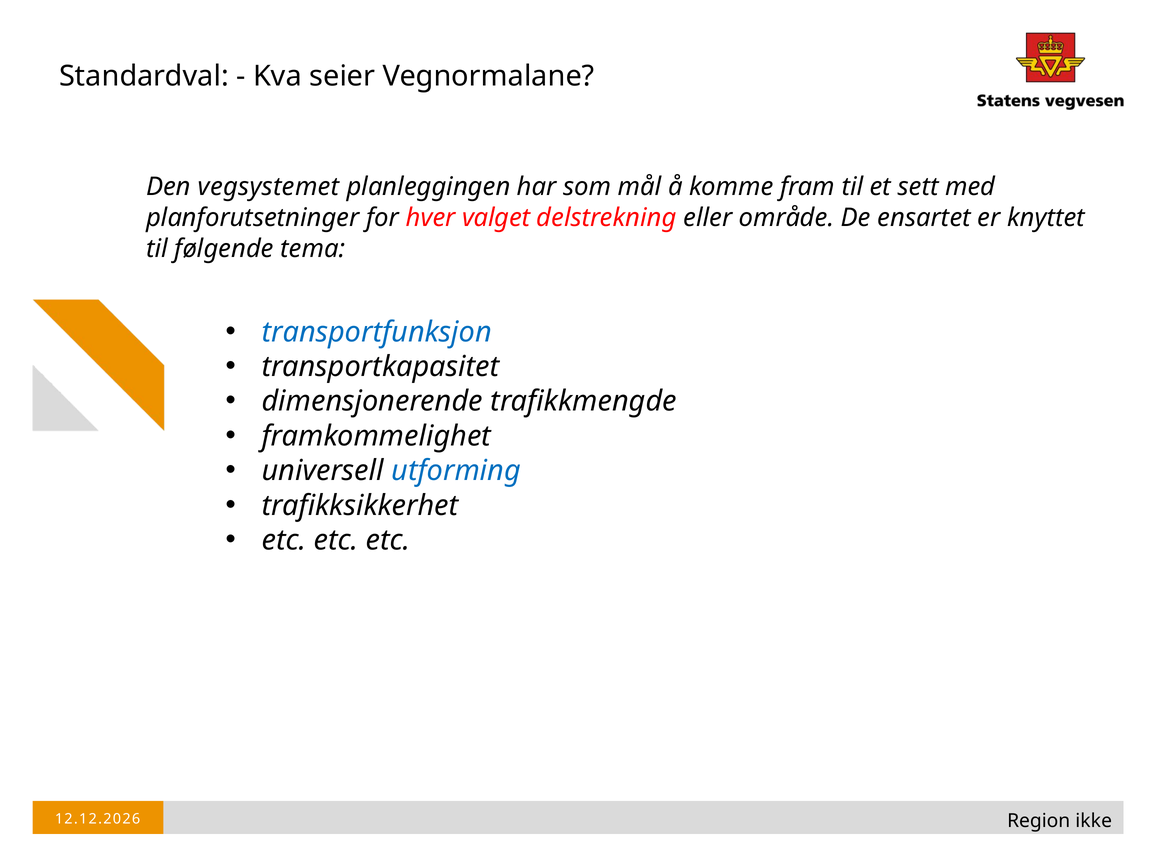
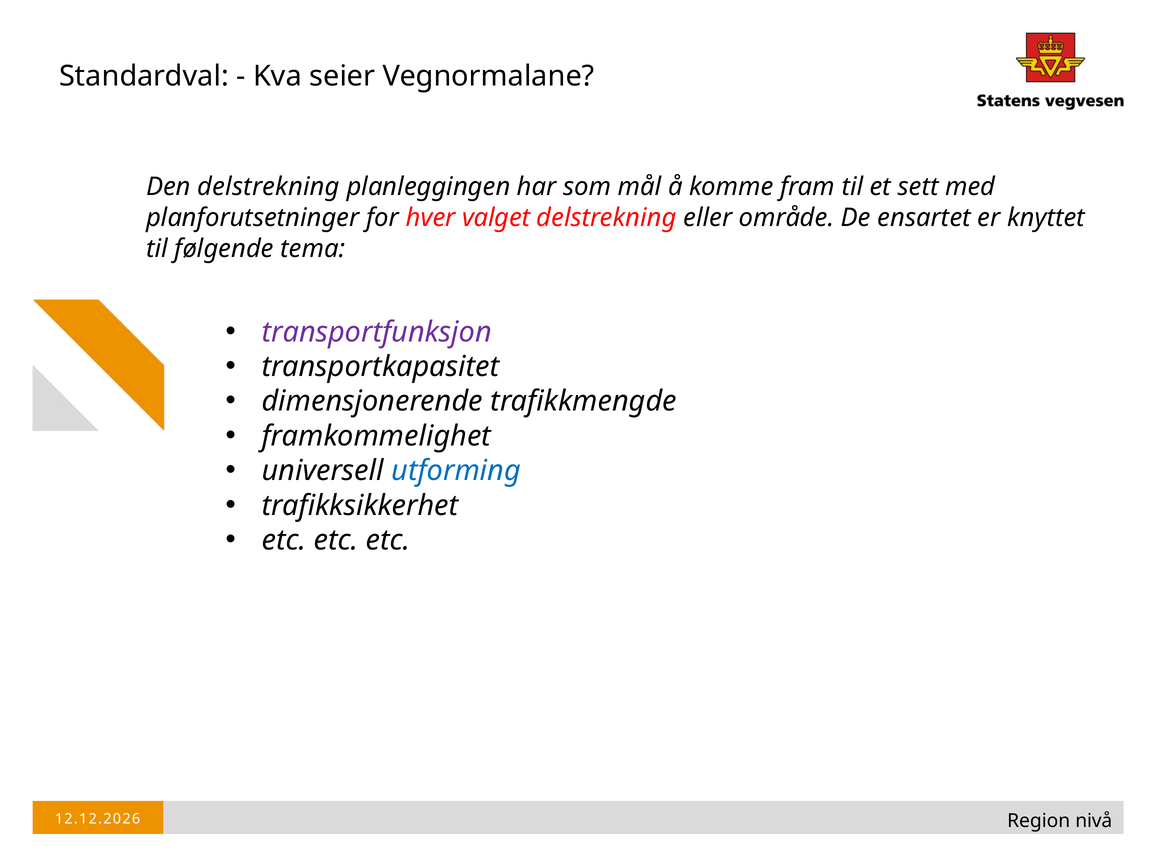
Den vegsystemet: vegsystemet -> delstrekning
transportfunksjon colour: blue -> purple
ikke: ikke -> nivå
